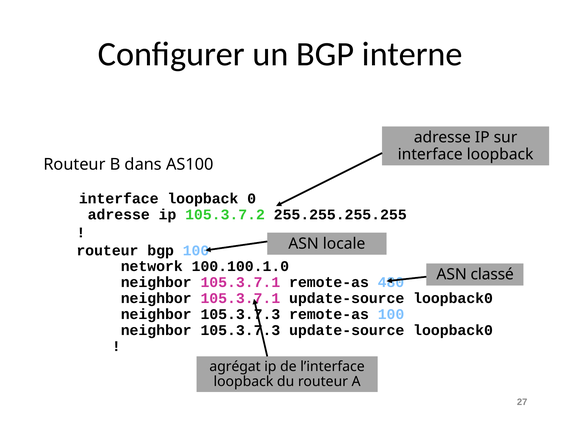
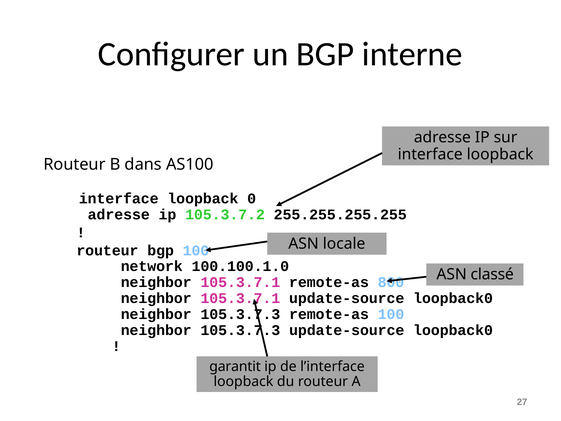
480: 480 -> 800
agrégat: agrégat -> garantit
